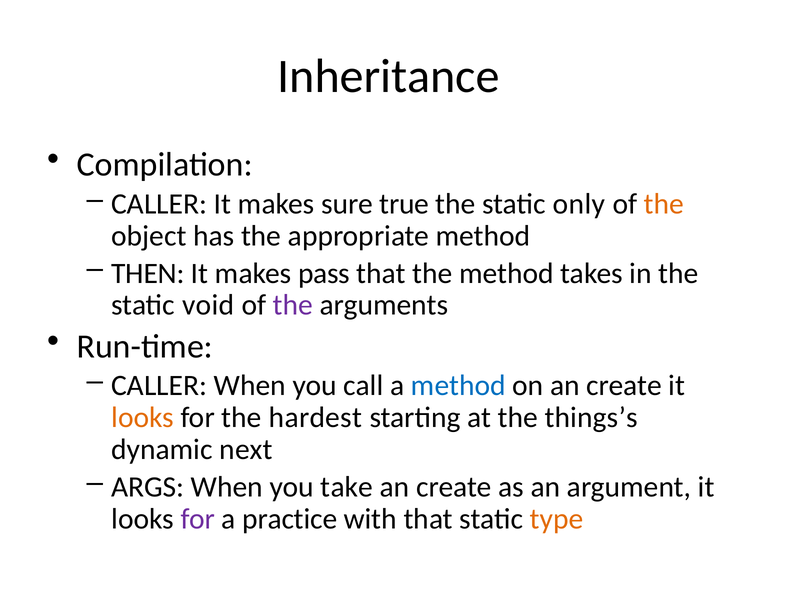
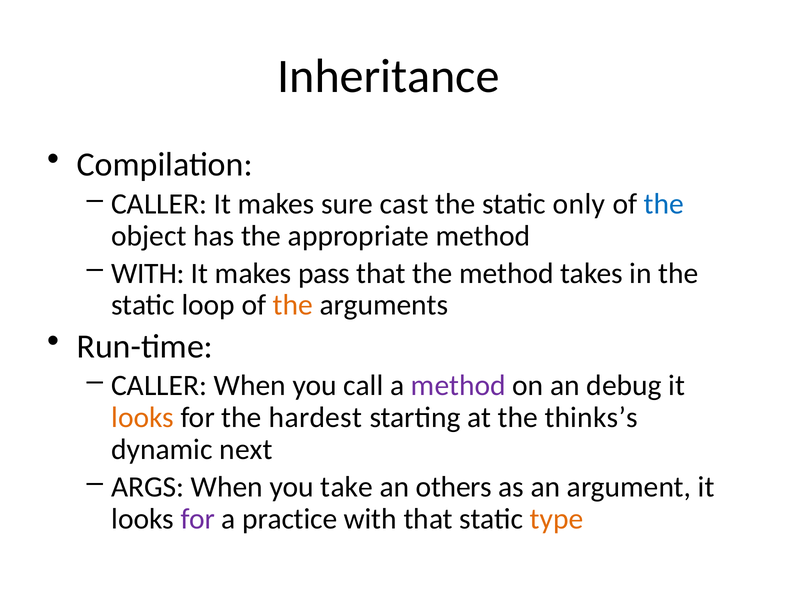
true: true -> cast
the at (664, 204) colour: orange -> blue
THEN at (148, 273): THEN -> WITH
void: void -> loop
the at (293, 305) colour: purple -> orange
method at (458, 386) colour: blue -> purple
on an create: create -> debug
things’s: things’s -> thinks’s
create at (454, 487): create -> others
